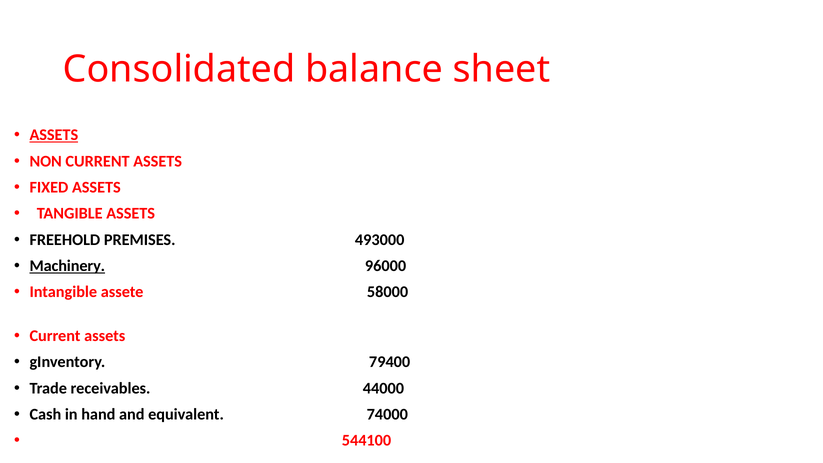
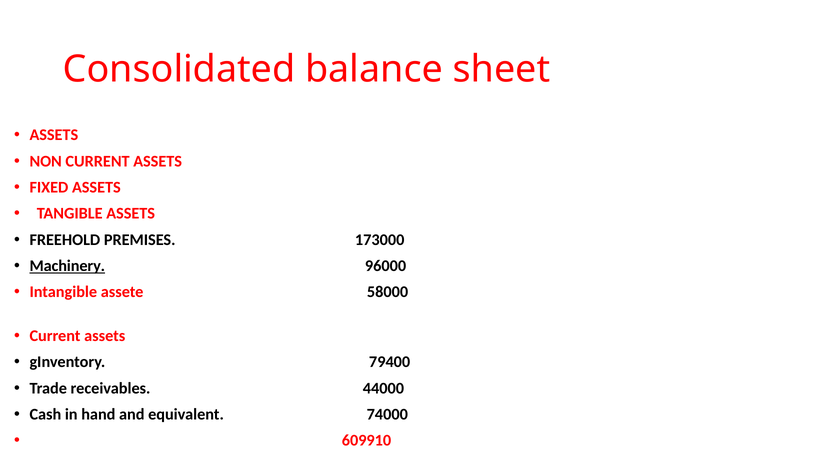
ASSETS at (54, 135) underline: present -> none
493000: 493000 -> 173000
544100: 544100 -> 609910
